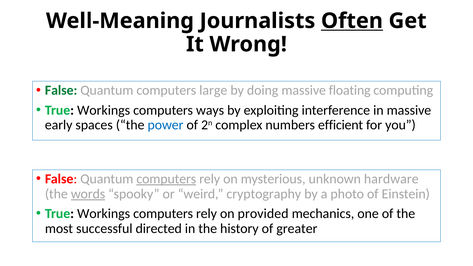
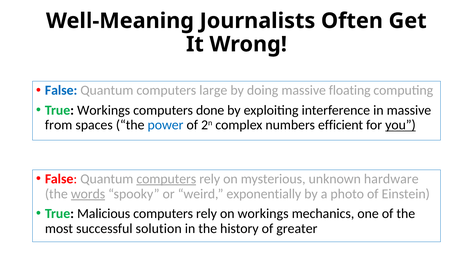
Often underline: present -> none
False at (61, 90) colour: green -> blue
ways: ways -> done
early: early -> from
you underline: none -> present
cryptography: cryptography -> exponentially
Workings at (104, 214): Workings -> Malicious
on provided: provided -> workings
directed: directed -> solution
